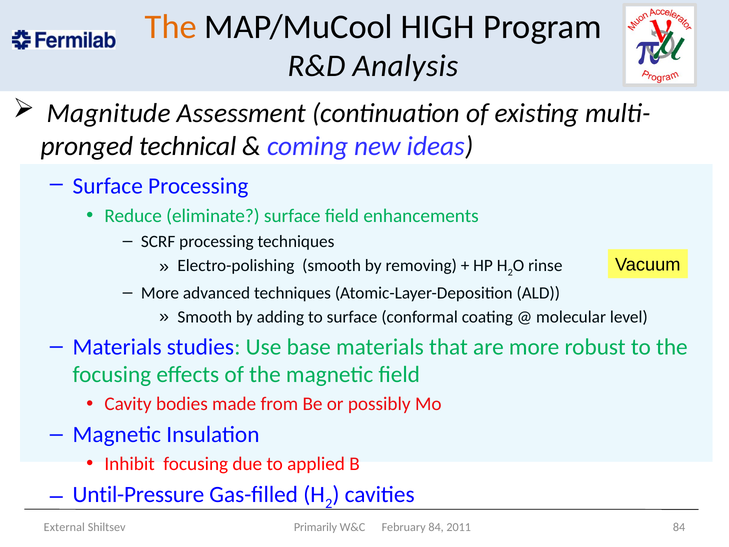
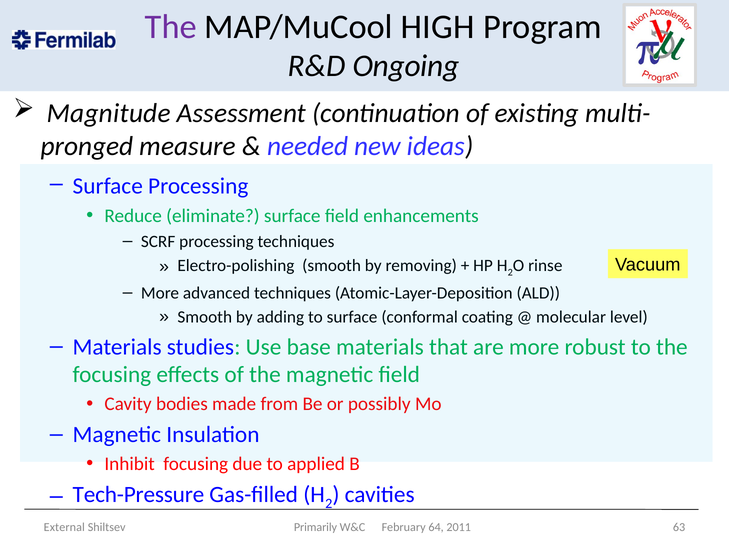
The at (171, 27) colour: orange -> purple
Analysis: Analysis -> Ongoing
technical: technical -> measure
coming: coming -> needed
Until-Pressure: Until-Pressure -> Tech-Pressure
February 84: 84 -> 64
2011 84: 84 -> 63
